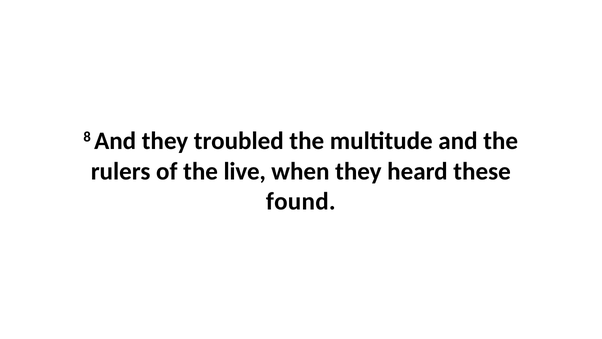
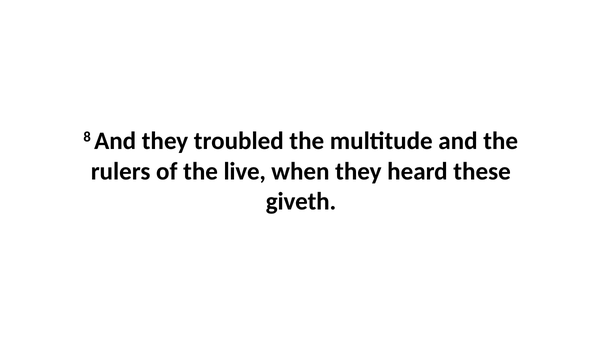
found: found -> giveth
